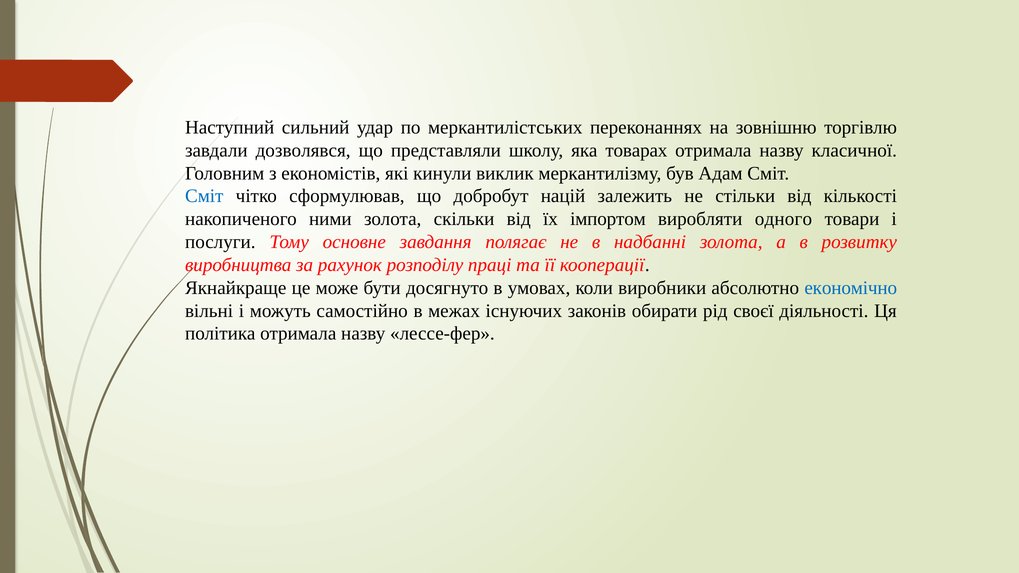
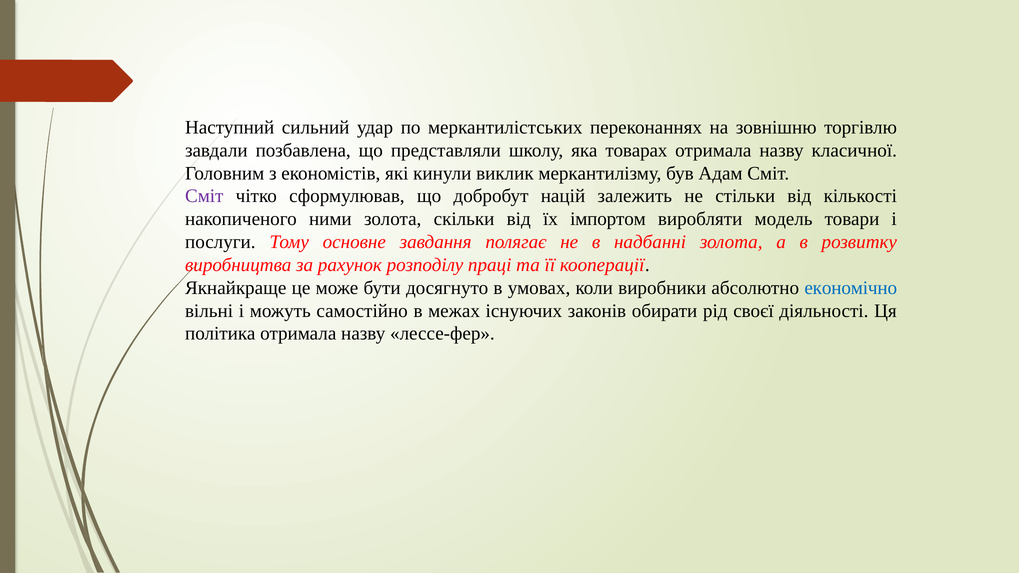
дозволявся: дозволявся -> позбавлена
Сміт at (204, 196) colour: blue -> purple
одного: одного -> модель
